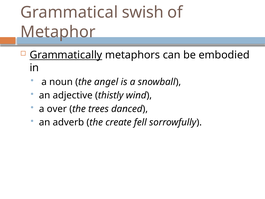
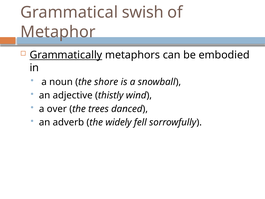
angel: angel -> shore
create: create -> widely
